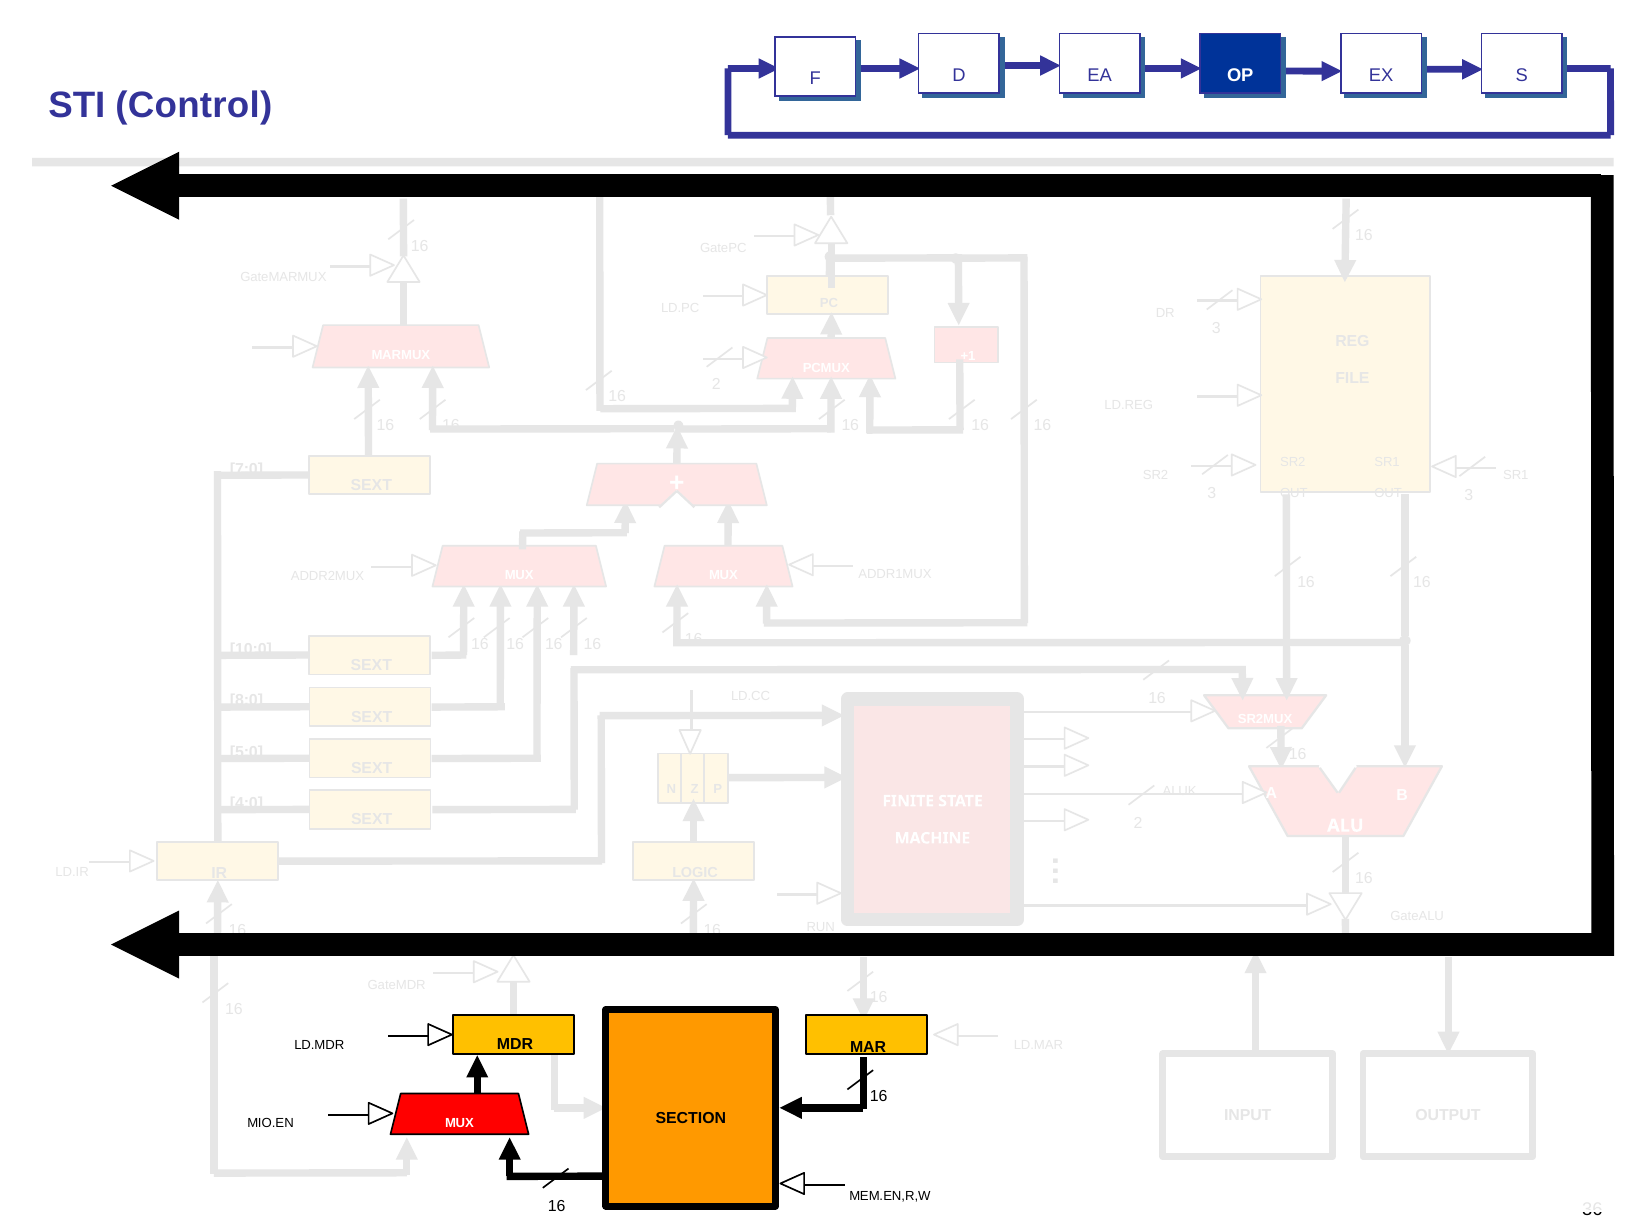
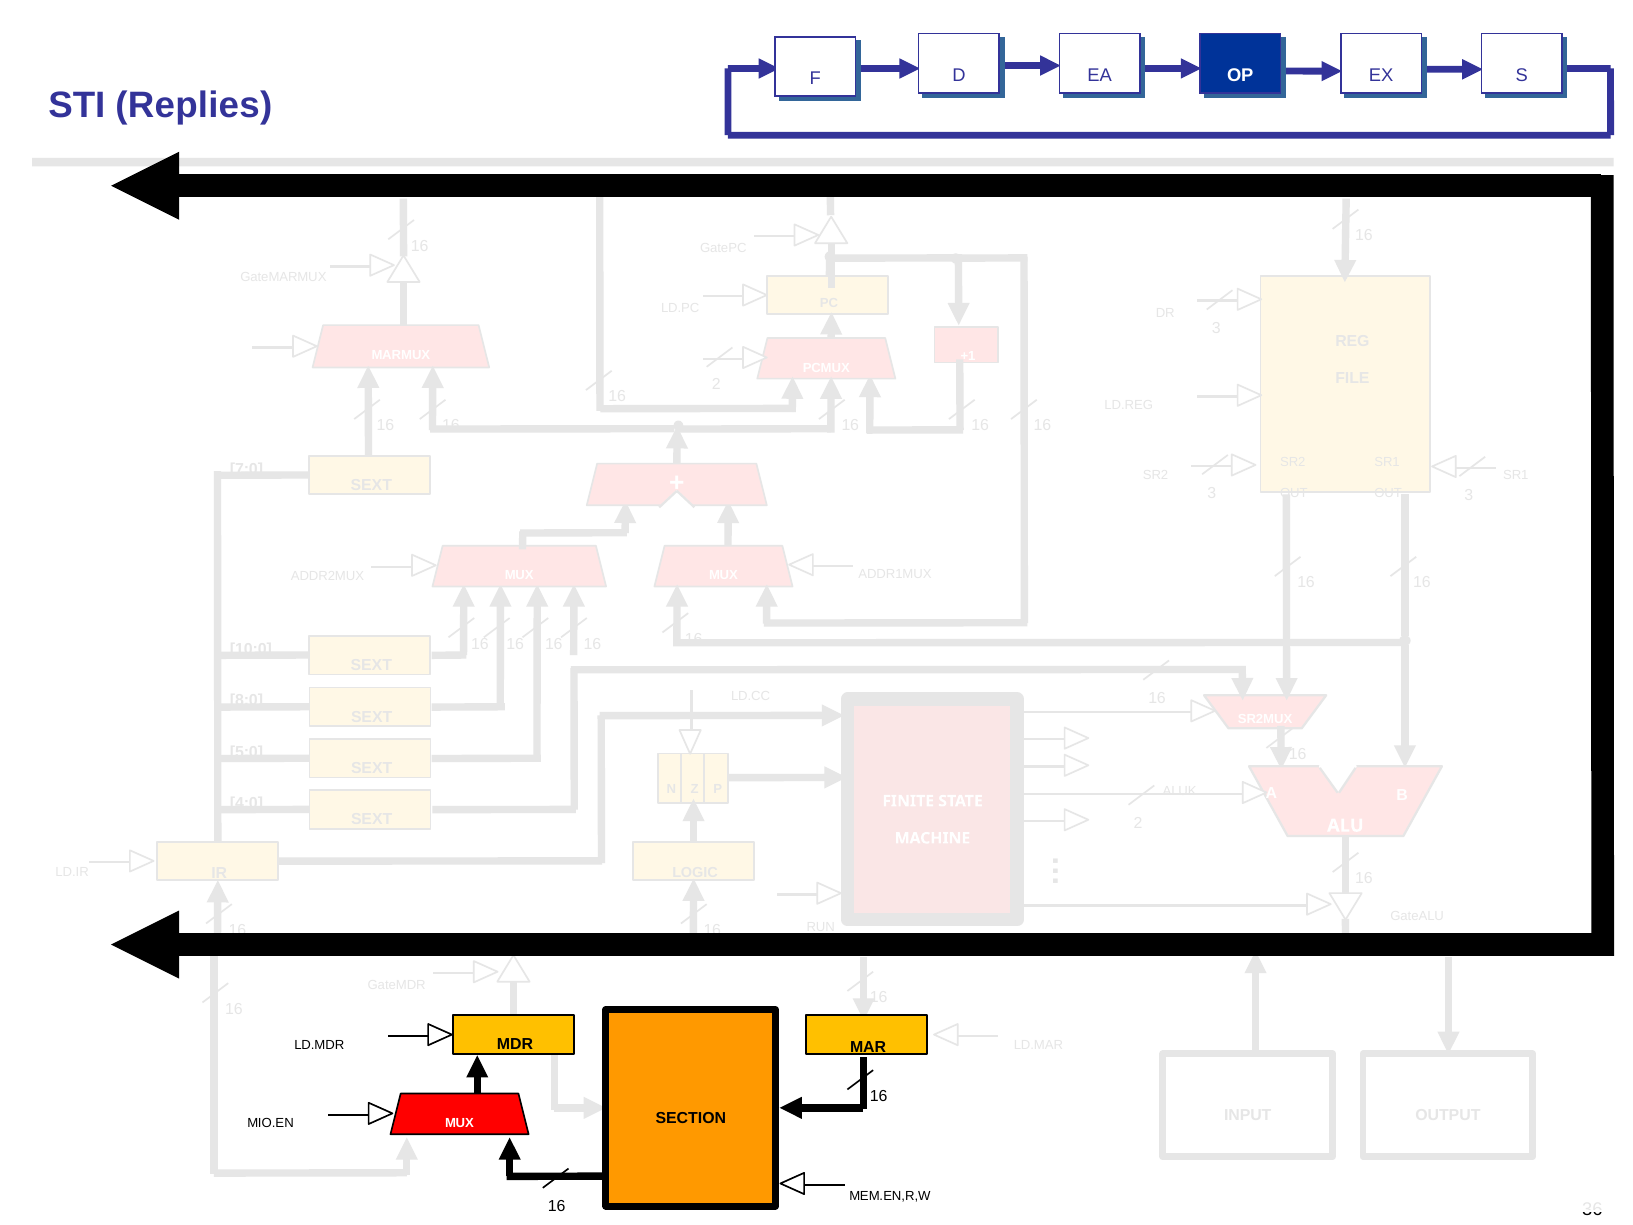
Control: Control -> Replies
